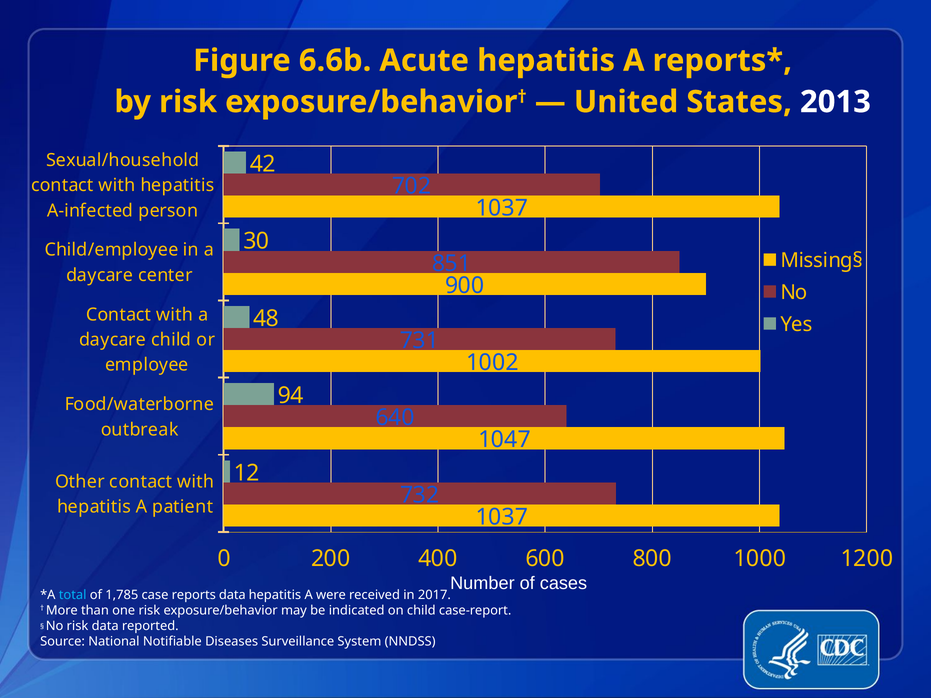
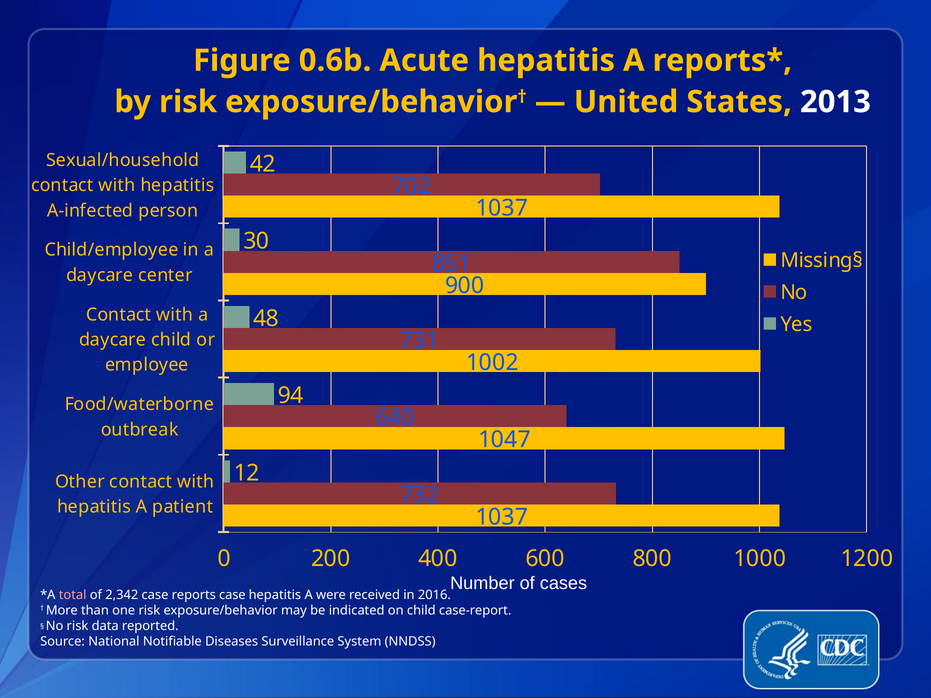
6.6b: 6.6b -> 0.6b
total colour: light blue -> pink
1,785: 1,785 -> 2,342
reports data: data -> case
2017: 2017 -> 2016
